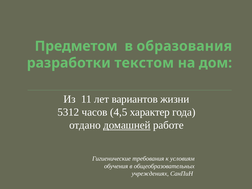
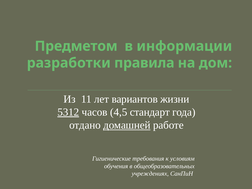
образования: образования -> информации
текстом: текстом -> правила
5312 underline: none -> present
характер: характер -> стандарт
